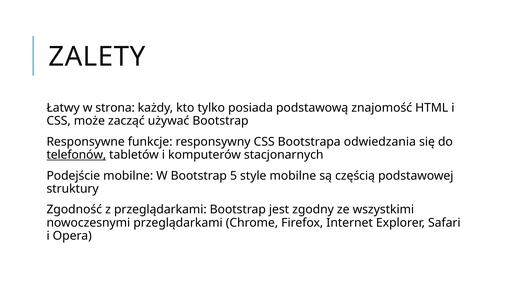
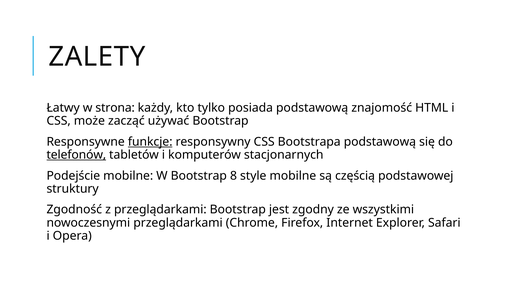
funkcje underline: none -> present
Bootstrapa odwiedzania: odwiedzania -> podstawową
5: 5 -> 8
